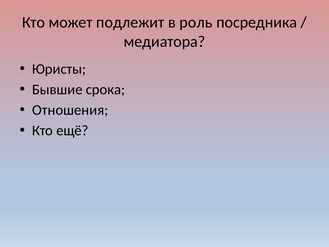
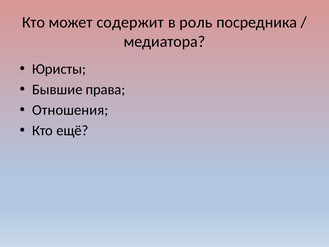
подлежит: подлежит -> содержит
срока: срока -> права
